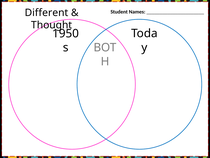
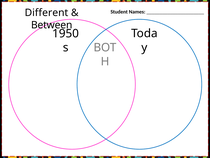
Thought: Thought -> Between
